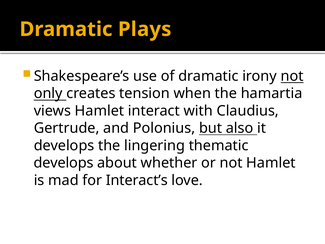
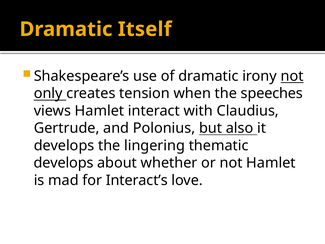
Plays: Plays -> Itself
hamartia: hamartia -> speeches
